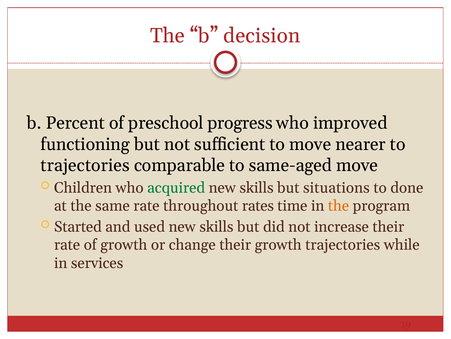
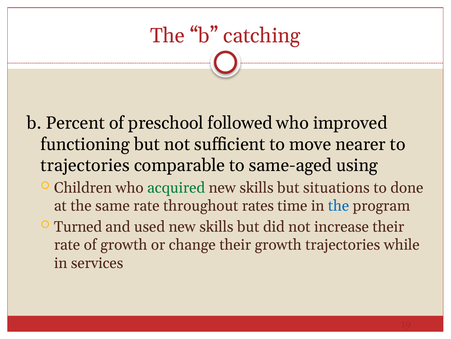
decision: decision -> catching
progress: progress -> followed
same-aged move: move -> using
the at (339, 205) colour: orange -> blue
Started: Started -> Turned
